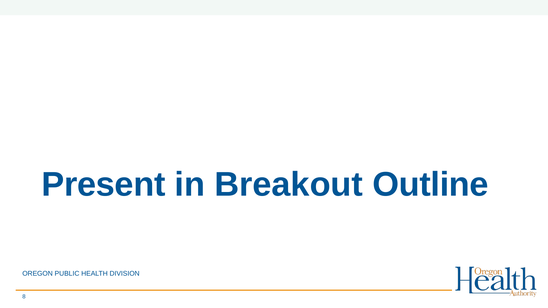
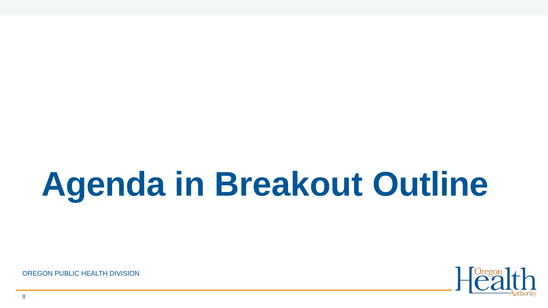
Present: Present -> Agenda
